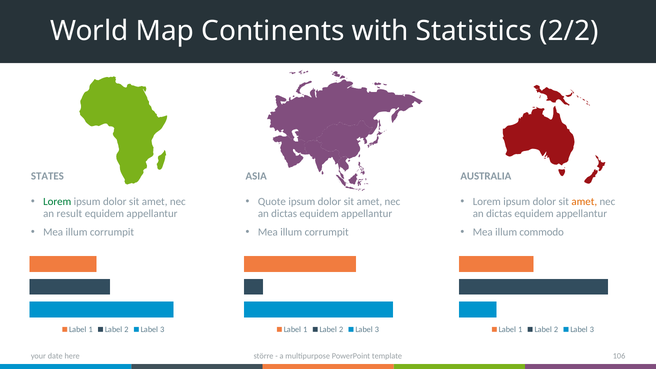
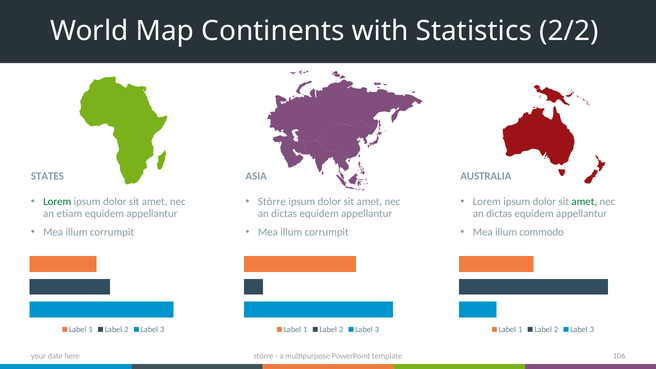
Quote at (272, 202): Quote -> Större
amet at (584, 202) colour: orange -> green
result: result -> etiam
